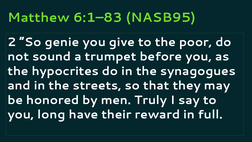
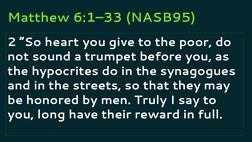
6:1–83: 6:1–83 -> 6:1–33
genie: genie -> heart
